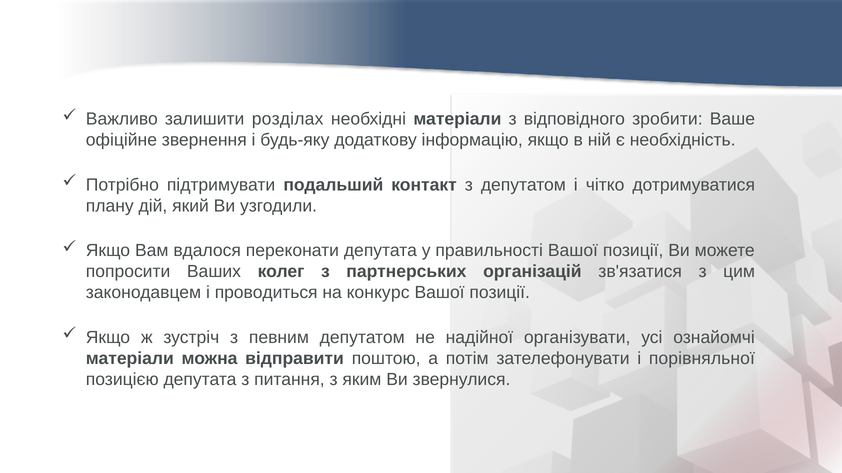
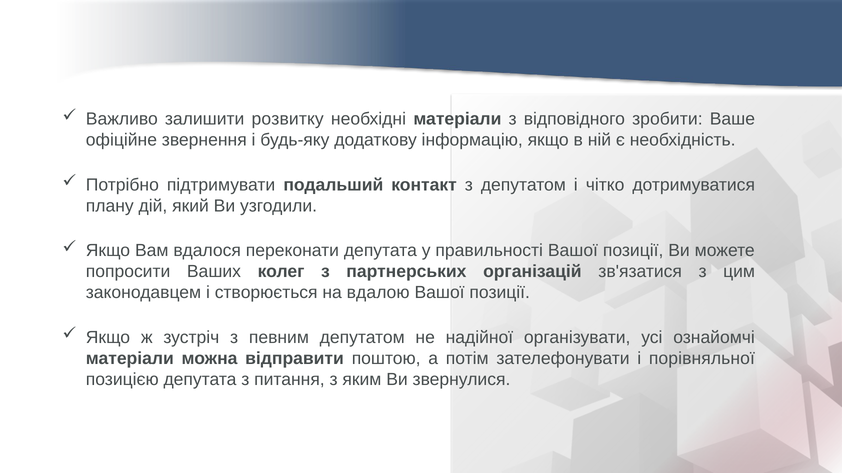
розділах: розділах -> розвитку
проводиться: проводиться -> створюється
конкурс: конкурс -> вдалою
